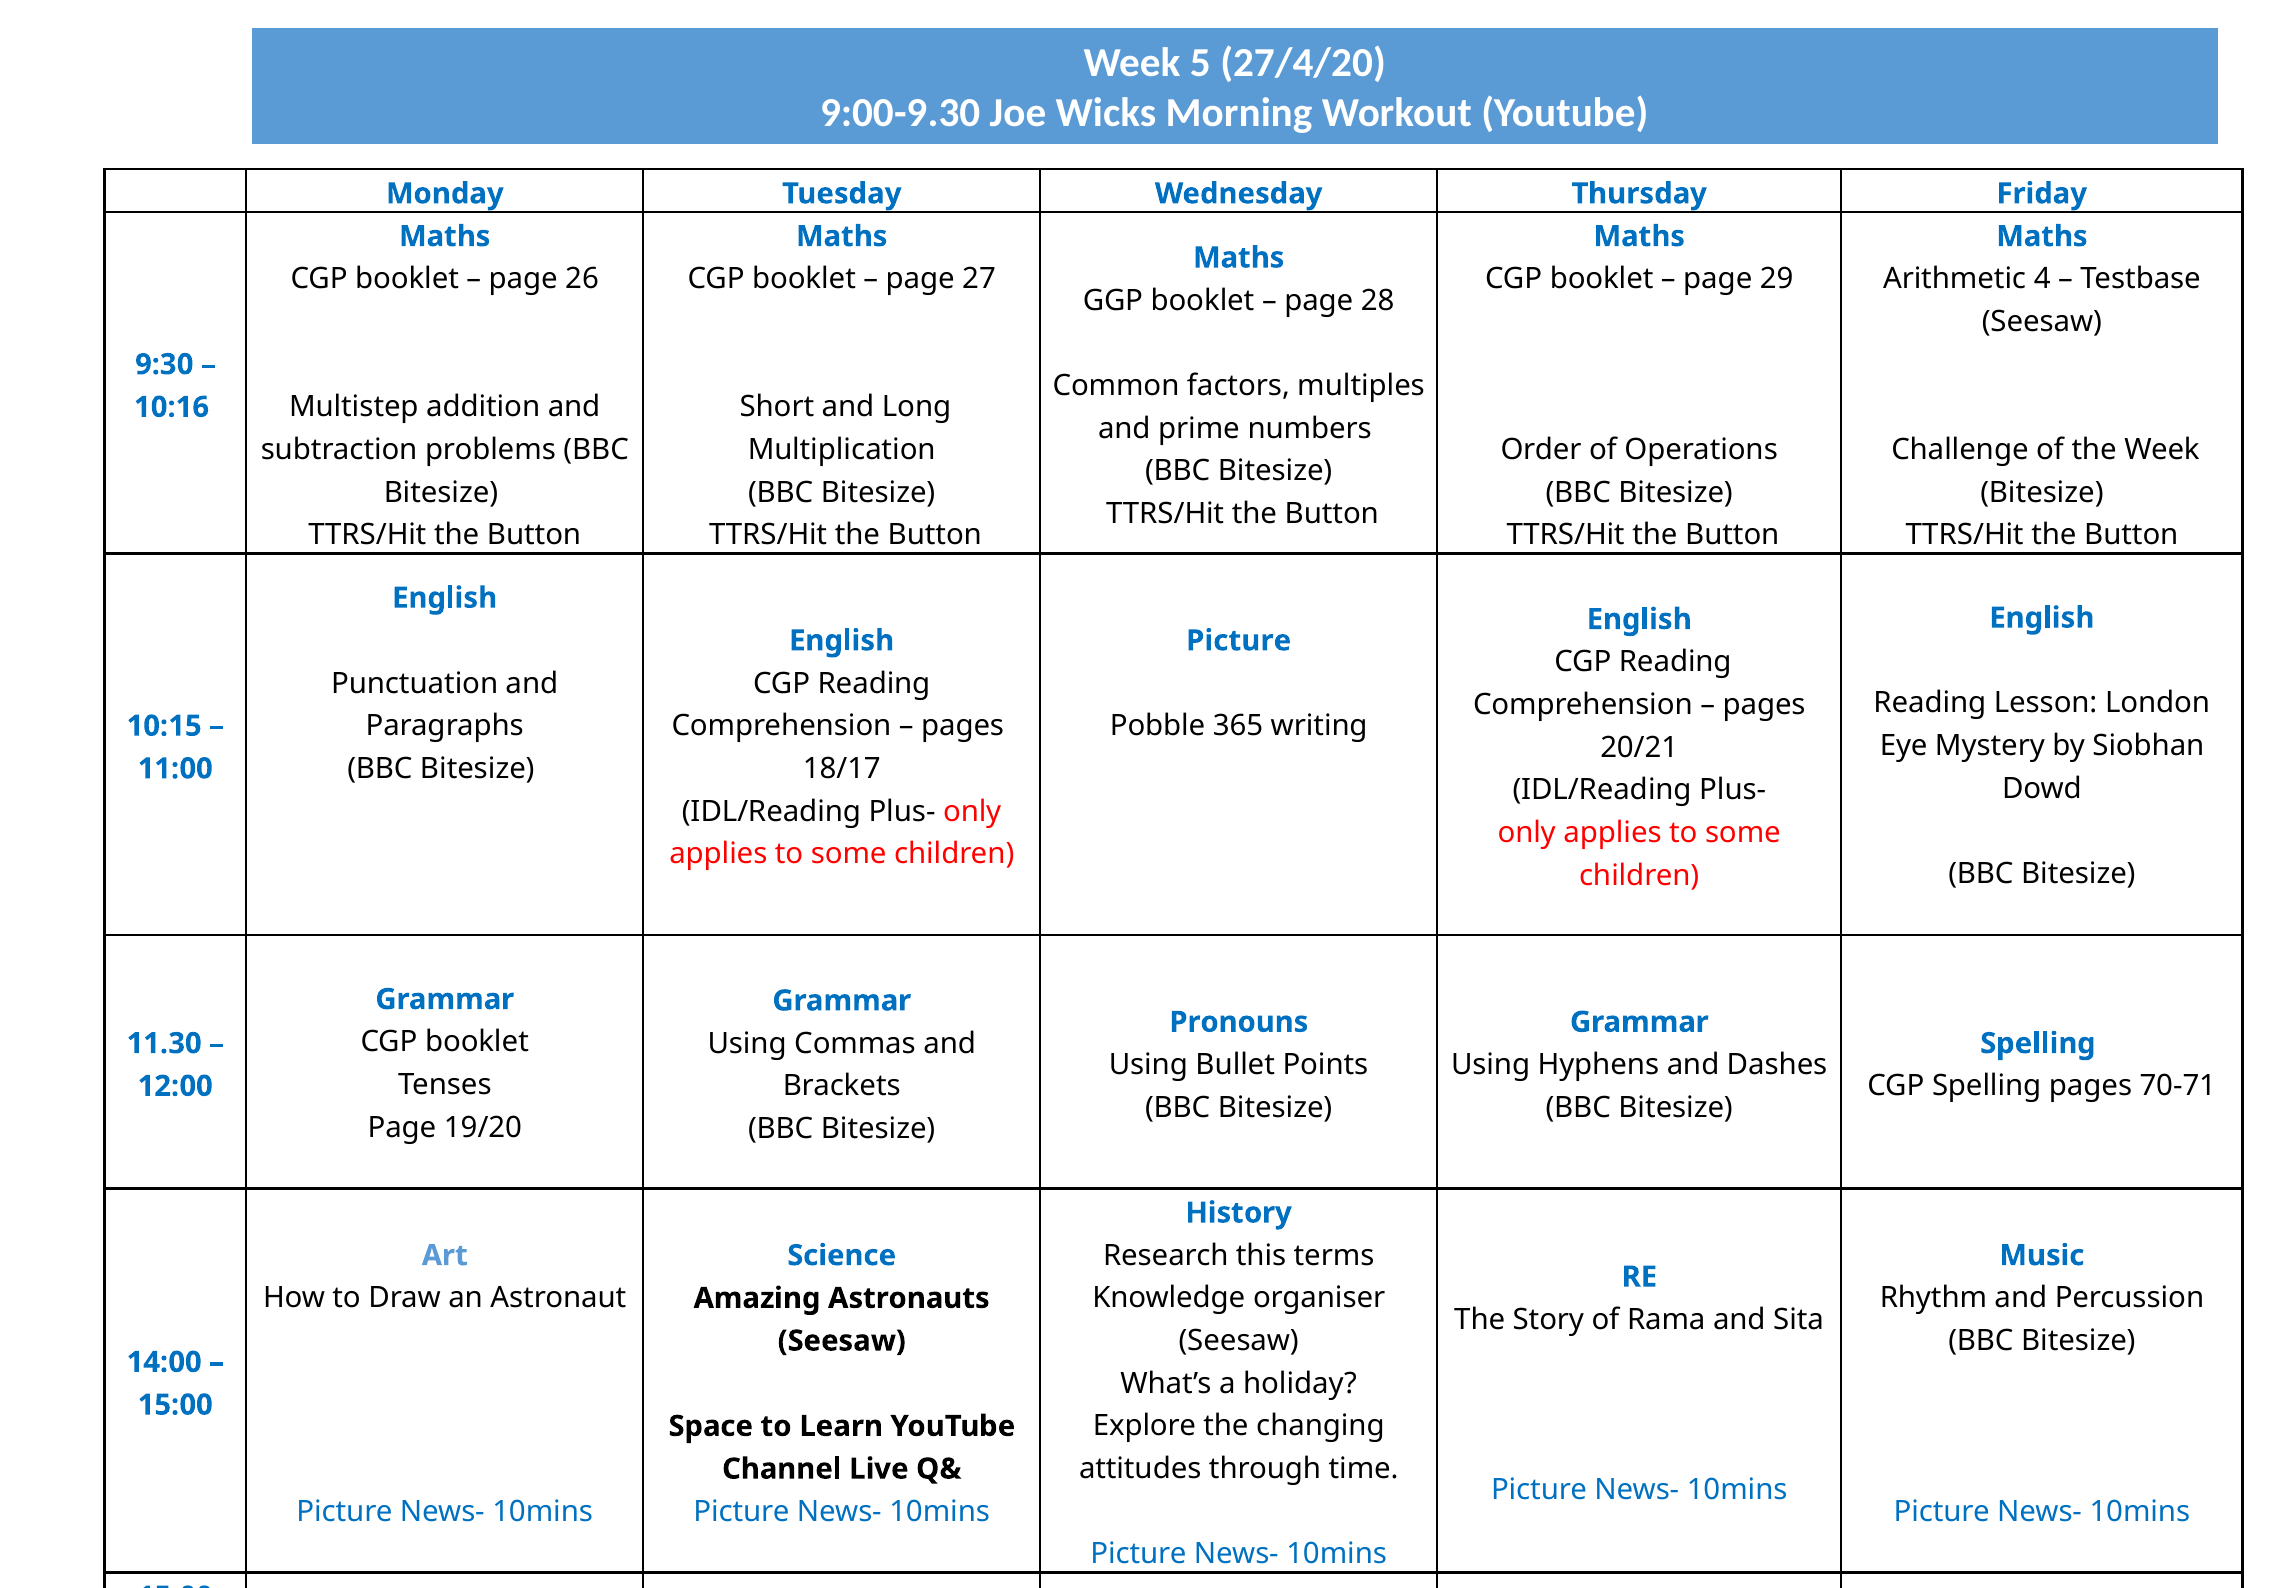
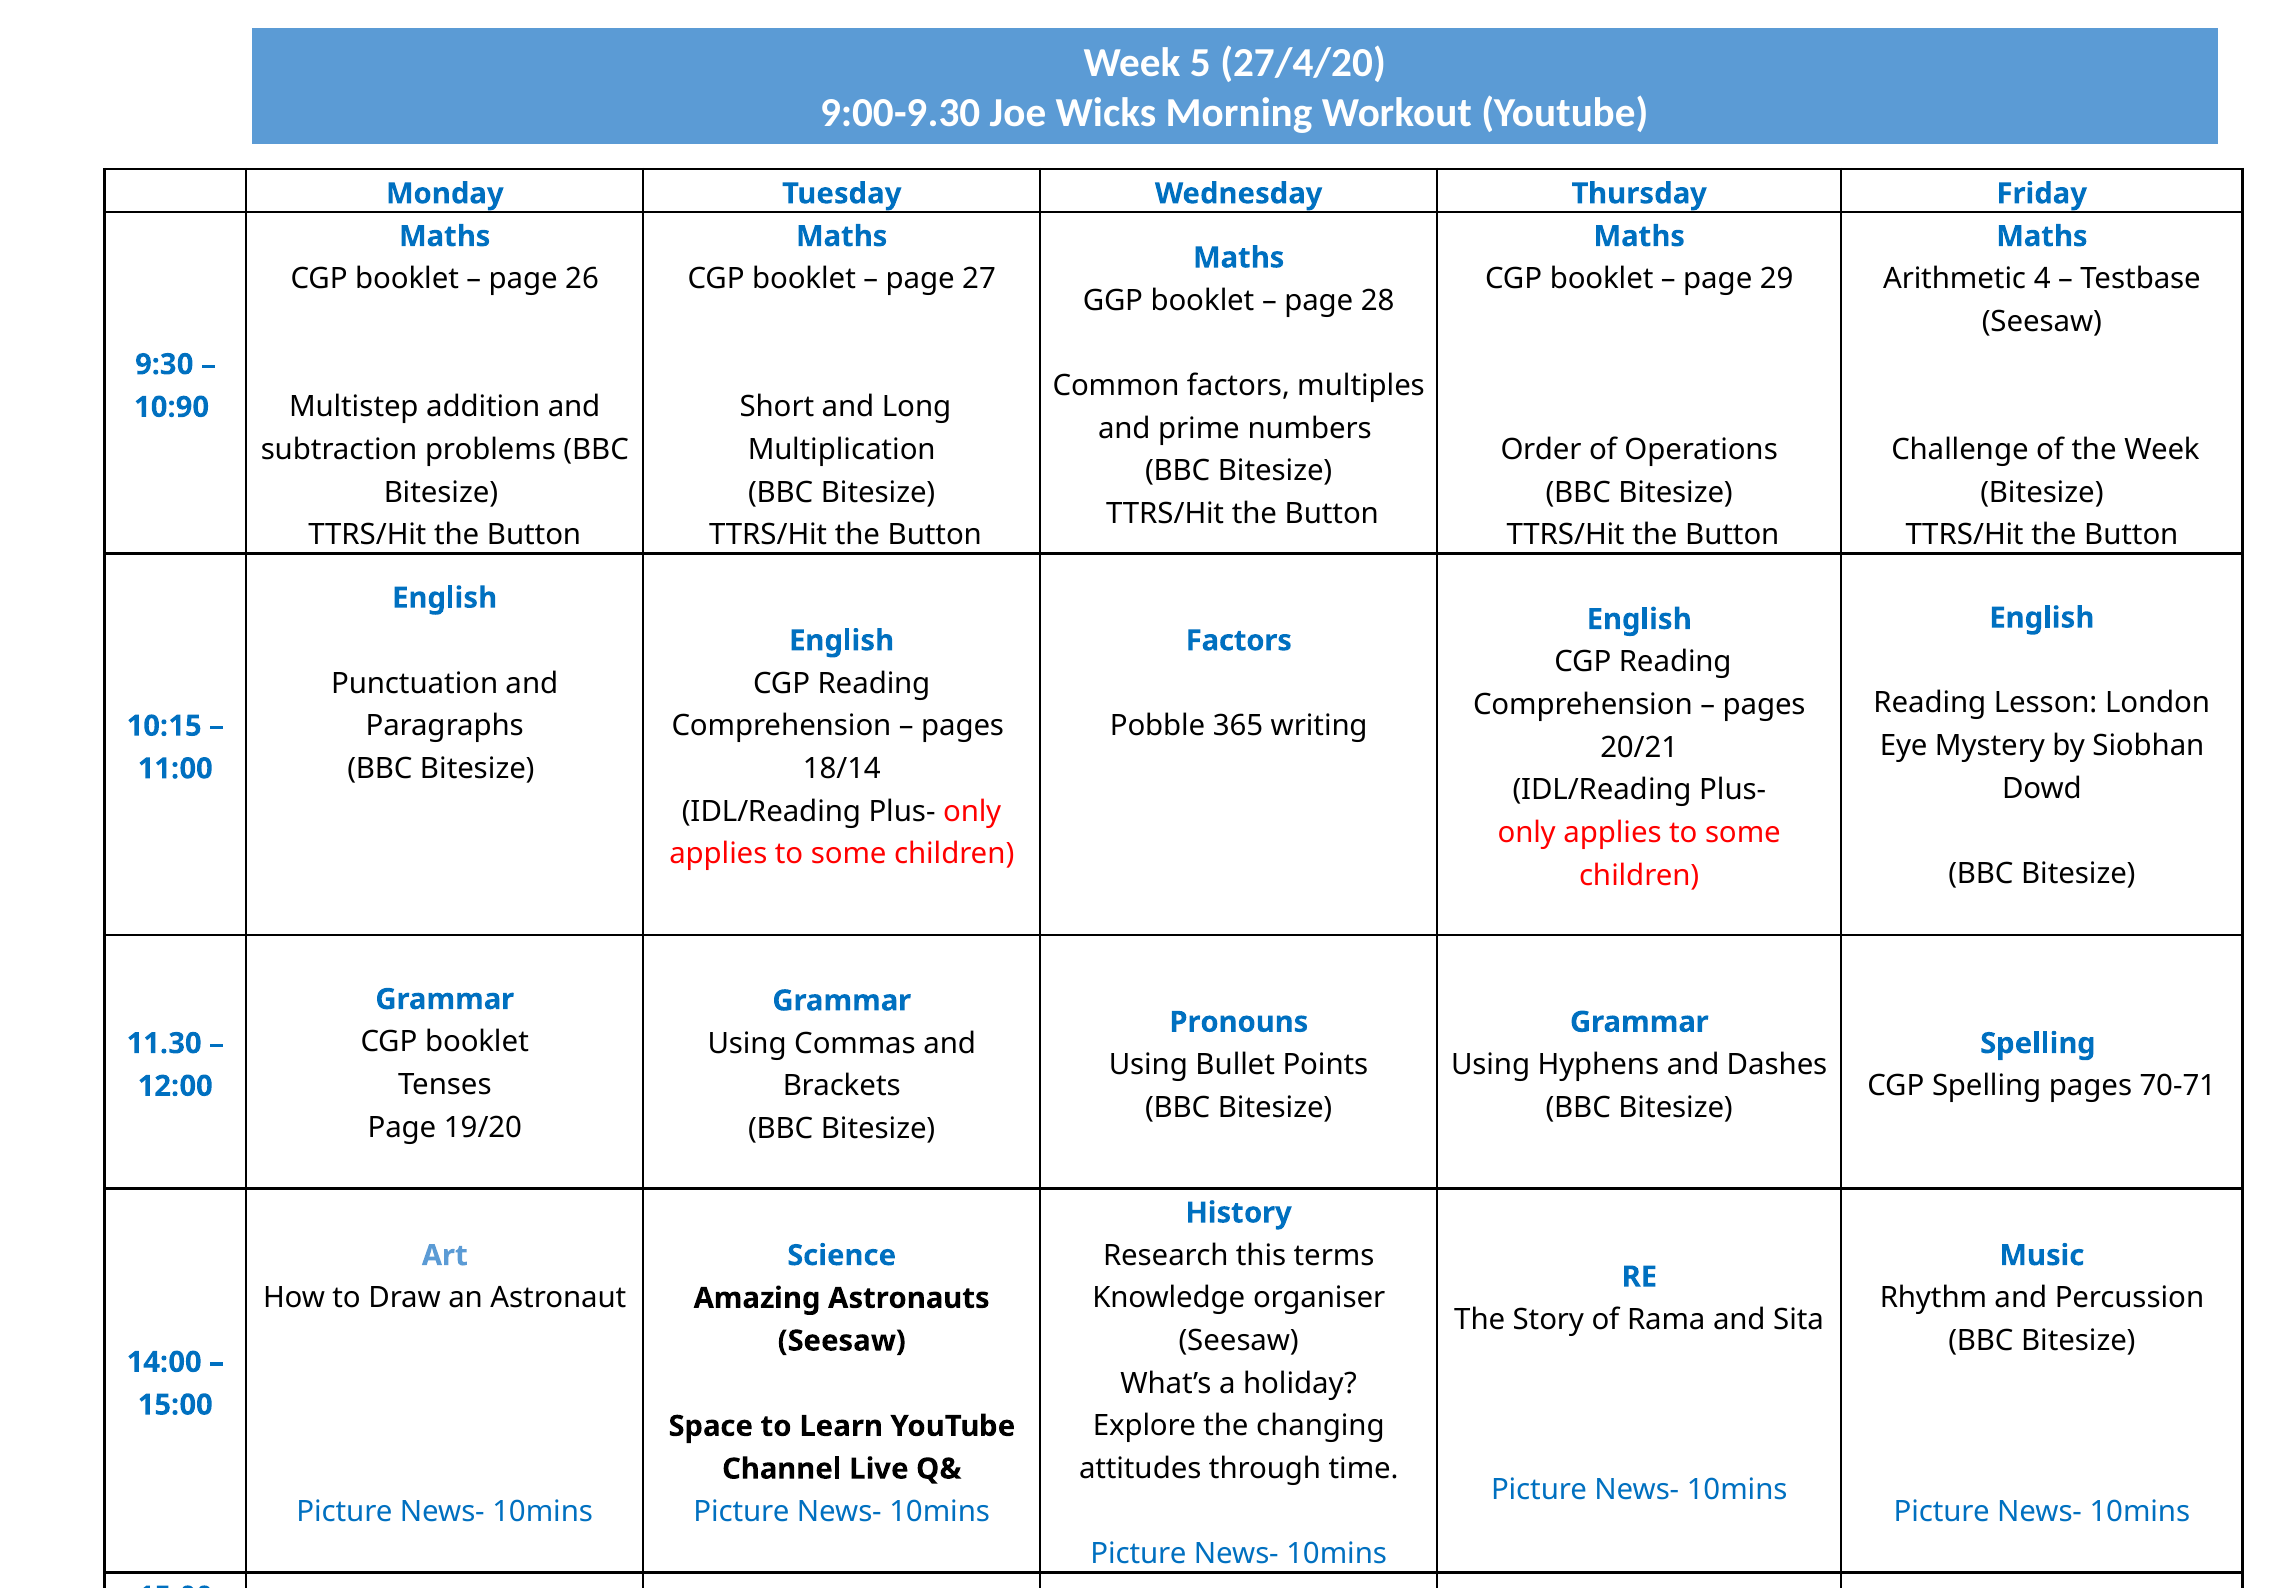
10:16: 10:16 -> 10:90
Picture at (1239, 641): Picture -> Factors
18/17: 18/17 -> 18/14
